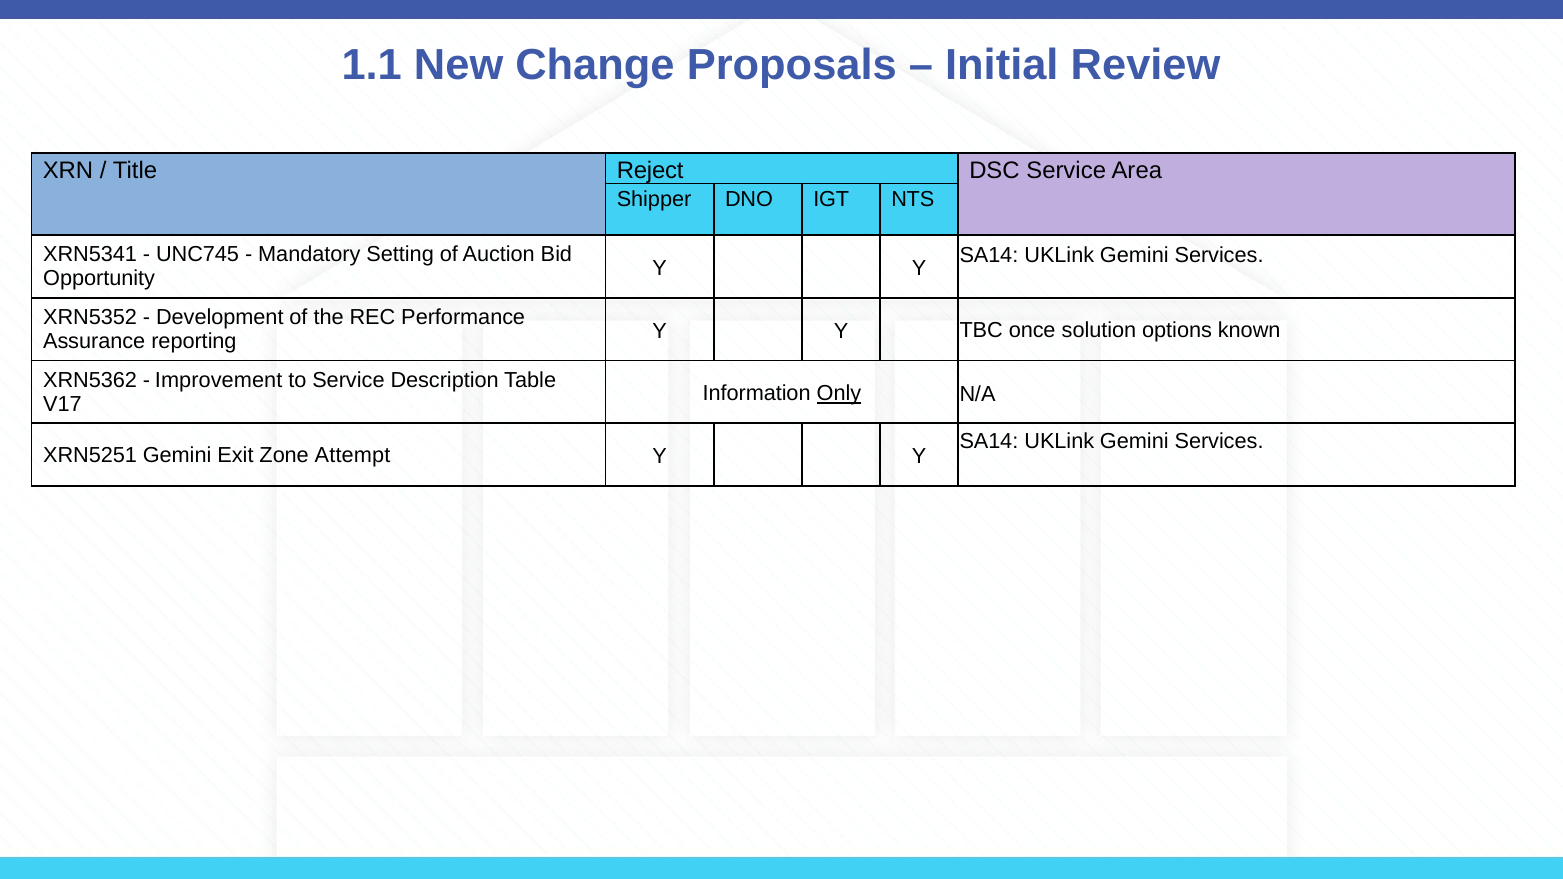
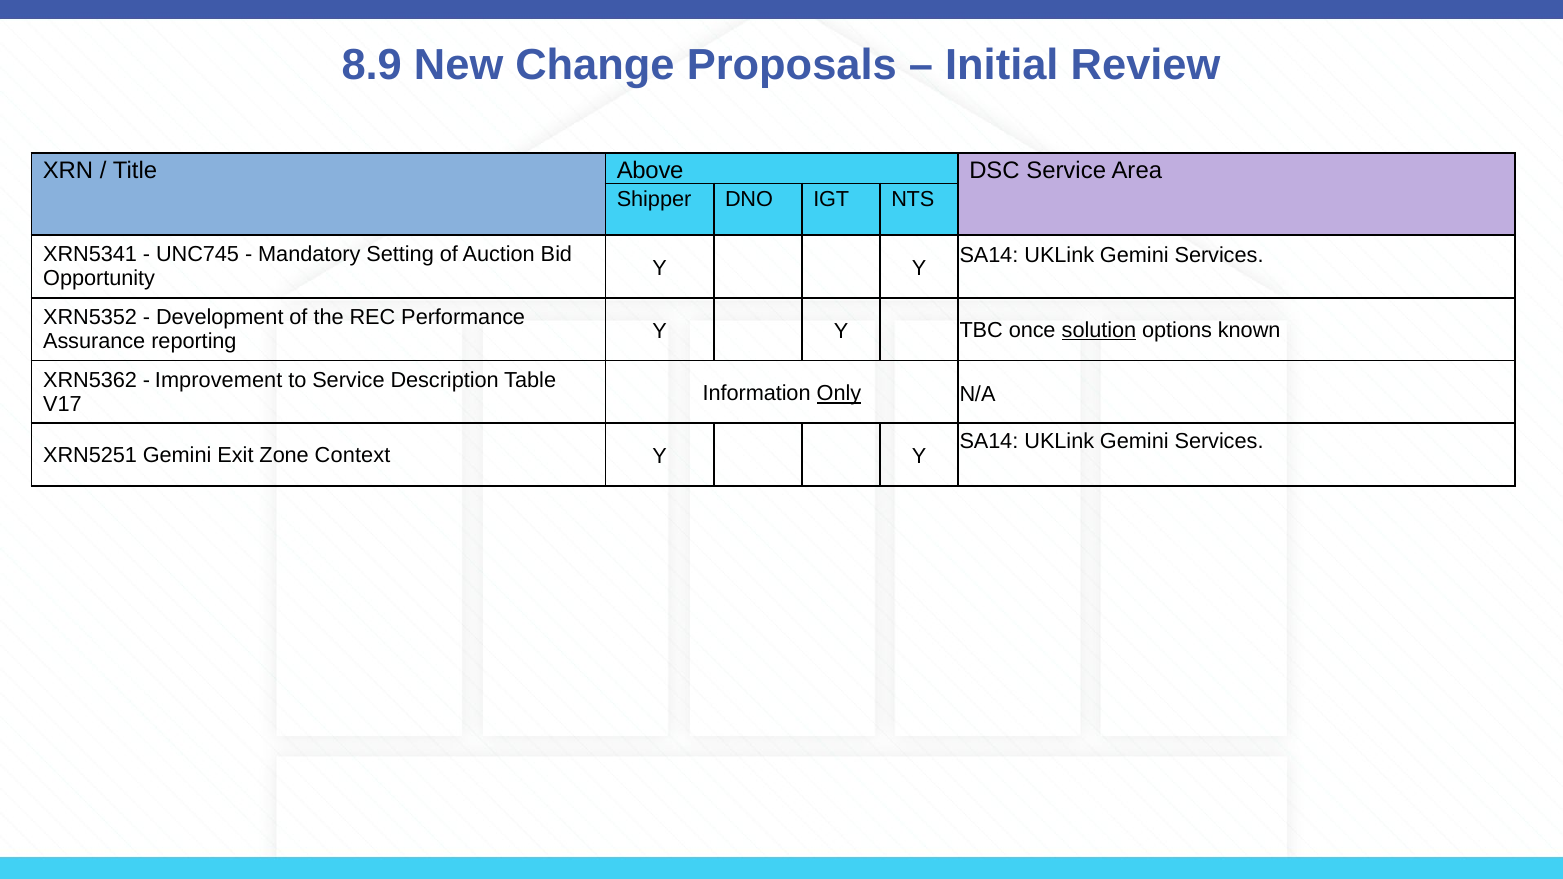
1.1: 1.1 -> 8.9
Reject: Reject -> Above
solution underline: none -> present
Attempt: Attempt -> Context
